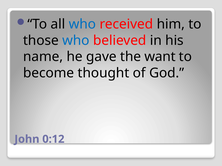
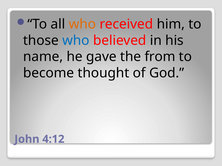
who at (82, 24) colour: blue -> orange
want: want -> from
0:12: 0:12 -> 4:12
